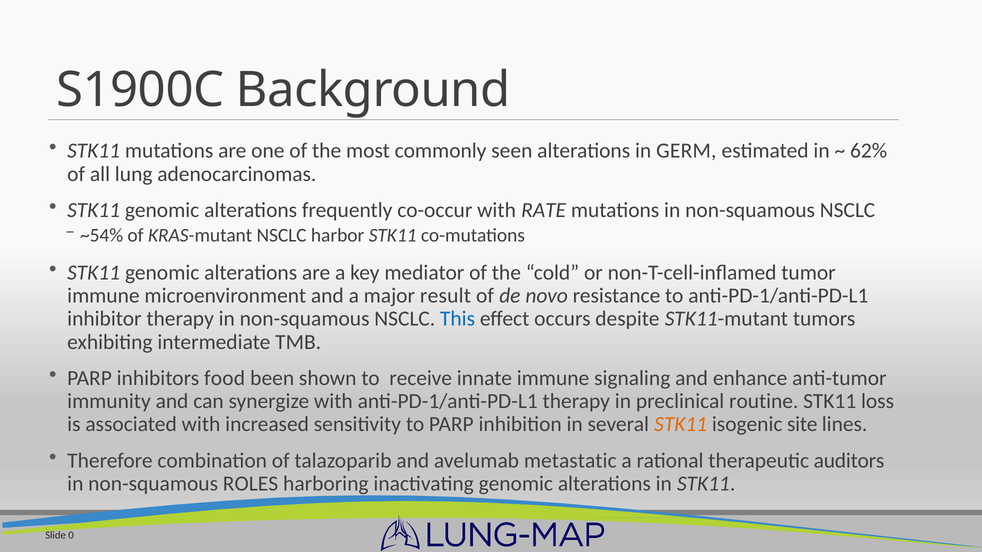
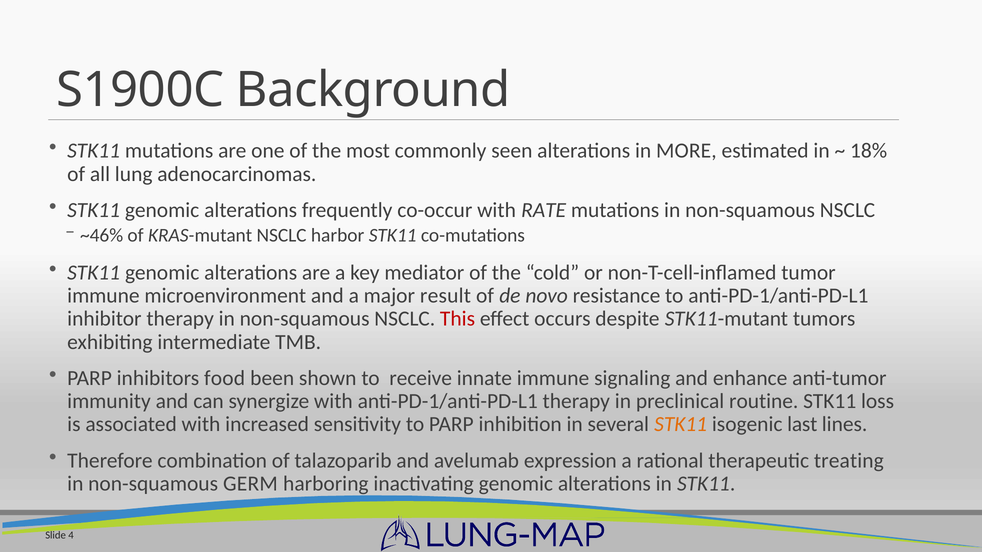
GERM: GERM -> MORE
62%: 62% -> 18%
~54%: ~54% -> ~46%
This colour: blue -> red
site: site -> last
metastatic: metastatic -> expression
auditors: auditors -> treating
ROLES: ROLES -> GERM
0: 0 -> 4
